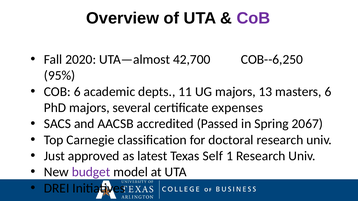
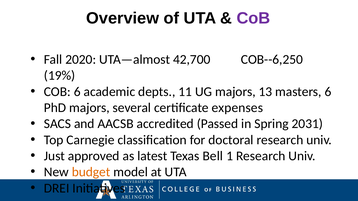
95%: 95% -> 19%
2067: 2067 -> 2031
Self: Self -> Bell
budget colour: purple -> orange
